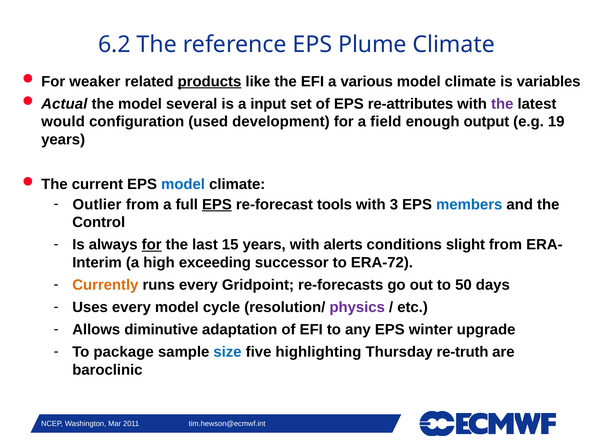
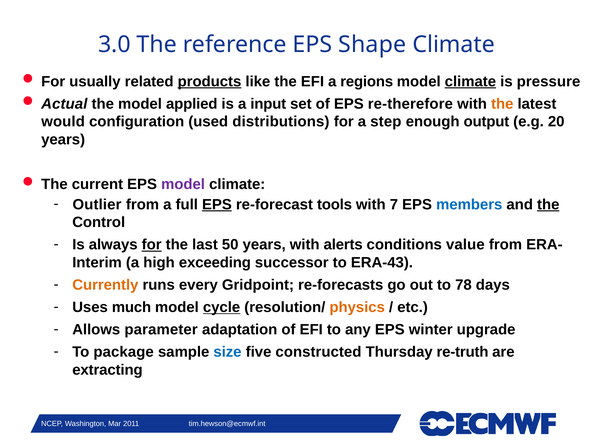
6.2: 6.2 -> 3.0
Plume: Plume -> Shape
weaker: weaker -> usually
various: various -> regions
climate at (470, 81) underline: none -> present
variables: variables -> pressure
several: several -> applied
re-attributes: re-attributes -> re-therefore
the at (502, 104) colour: purple -> orange
development: development -> distributions
field: field -> step
19: 19 -> 20
model at (183, 184) colour: blue -> purple
3: 3 -> 7
the at (548, 204) underline: none -> present
15: 15 -> 50
slight: slight -> value
ERA-72: ERA-72 -> ERA-43
50: 50 -> 78
Uses every: every -> much
cycle underline: none -> present
physics colour: purple -> orange
diminutive: diminutive -> parameter
highlighting: highlighting -> constructed
baroclinic: baroclinic -> extracting
